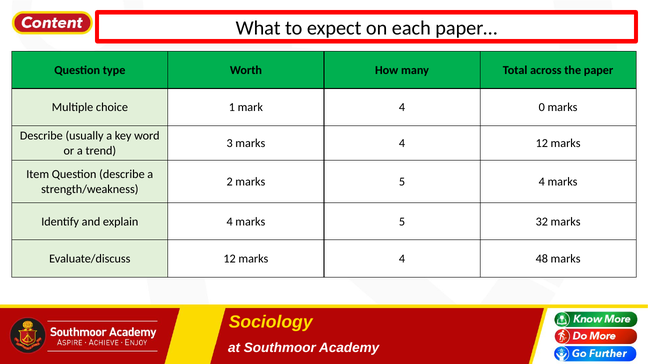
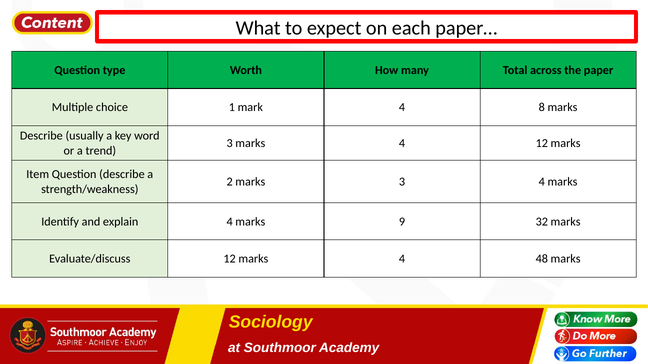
0: 0 -> 8
2 marks 5: 5 -> 3
4 marks 5: 5 -> 9
